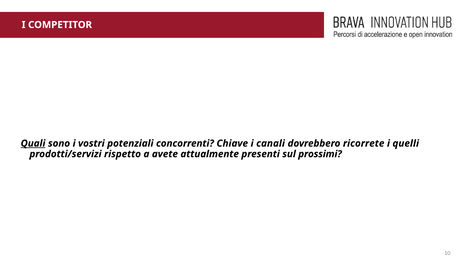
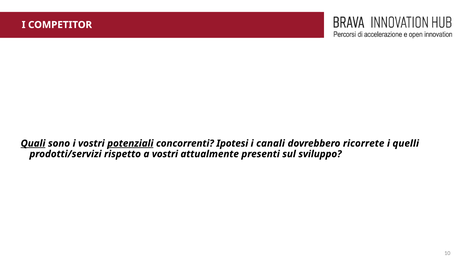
potenziali underline: none -> present
Chiave: Chiave -> Ipotesi
a avete: avete -> vostri
prossimi: prossimi -> sviluppo
